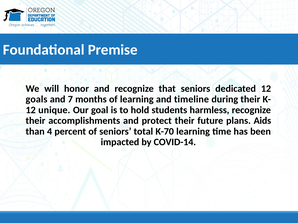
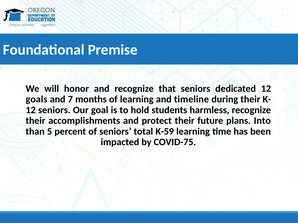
12 unique: unique -> seniors
Aids: Aids -> Into
4: 4 -> 5
K-70: K-70 -> K-59
COVID-14: COVID-14 -> COVID-75
